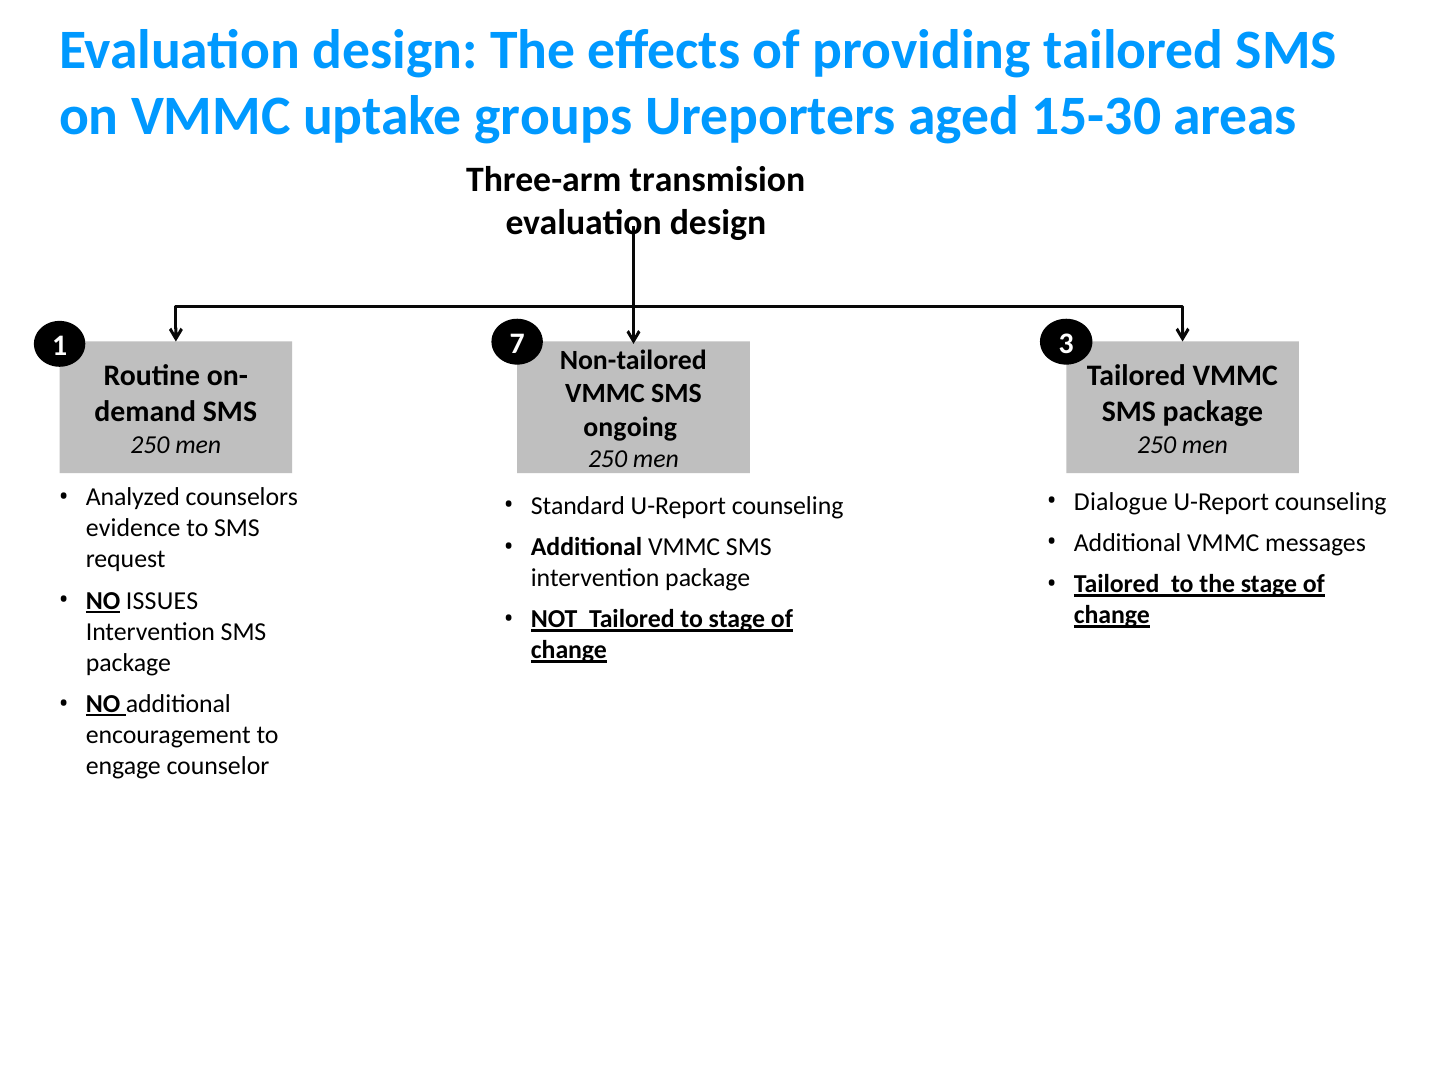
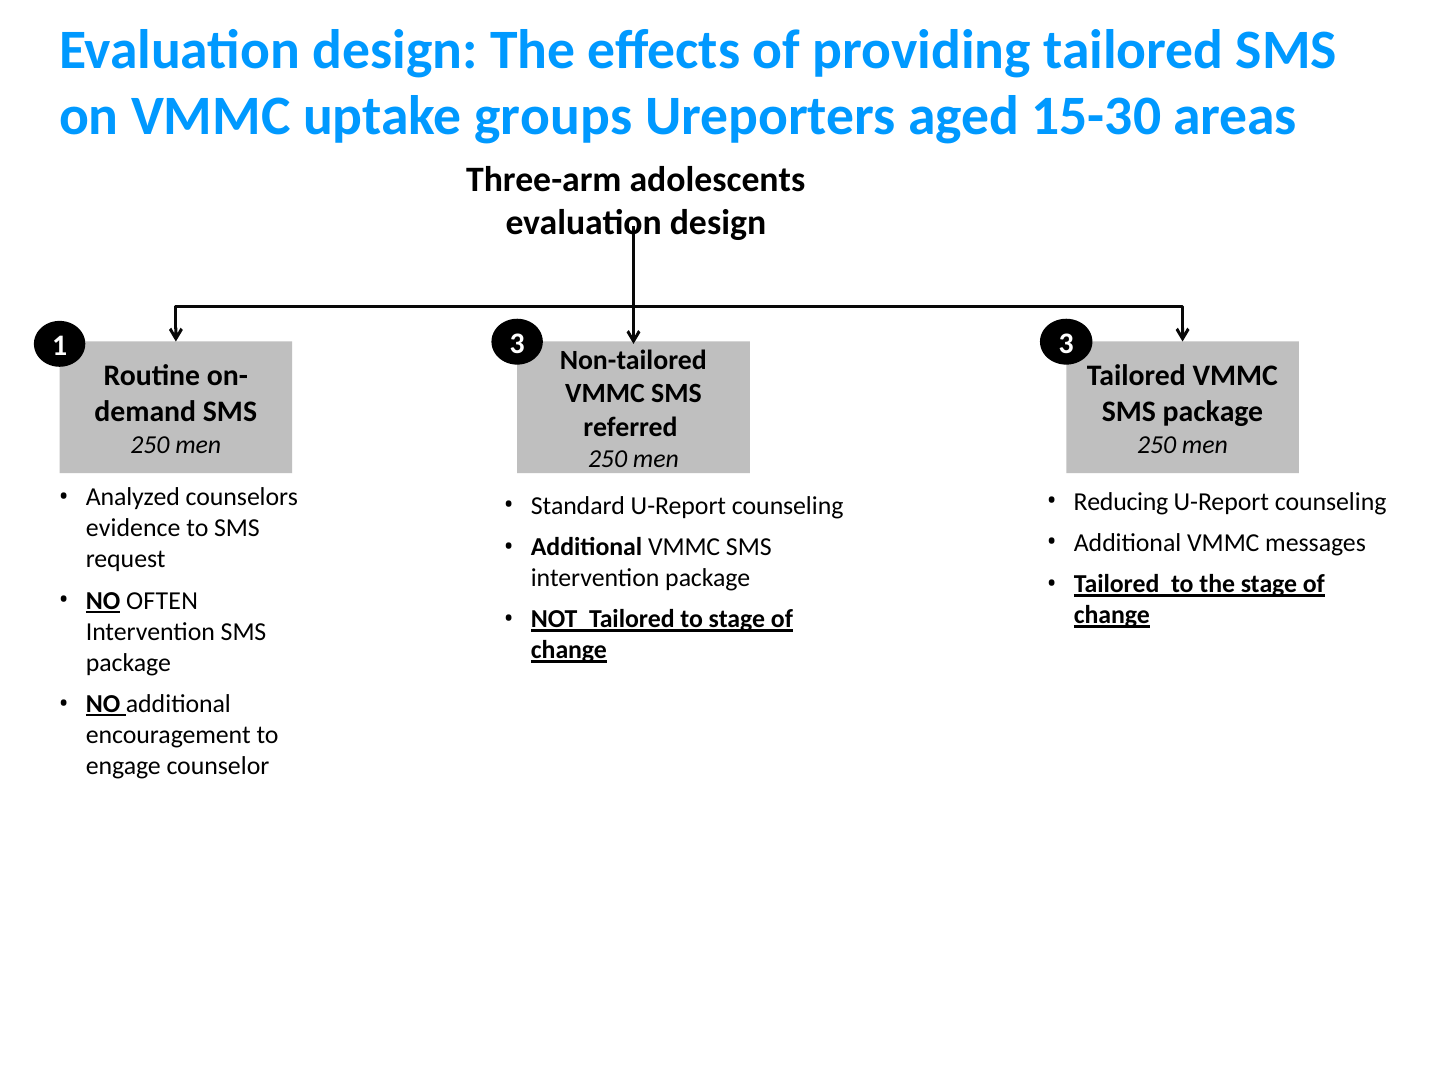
transmision: transmision -> adolescents
1 7: 7 -> 3
ongoing: ongoing -> referred
Dialogue: Dialogue -> Reducing
ISSUES: ISSUES -> OFTEN
